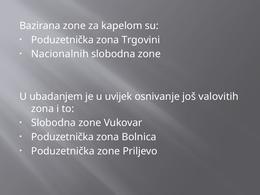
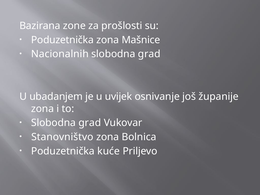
kapelom: kapelom -> prošlosti
Trgovini: Trgovini -> Mašnice
zone at (149, 54): zone -> grad
valovitih: valovitih -> županije
zone at (90, 123): zone -> grad
Poduzetnička at (62, 137): Poduzetnička -> Stanovništvo
Poduzetnička zone: zone -> kuće
